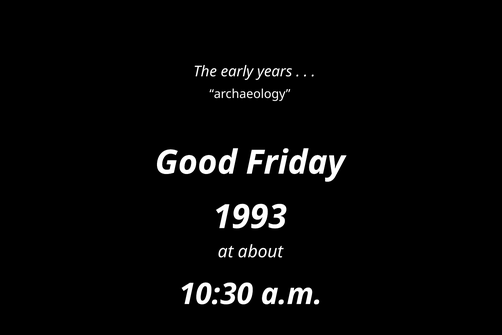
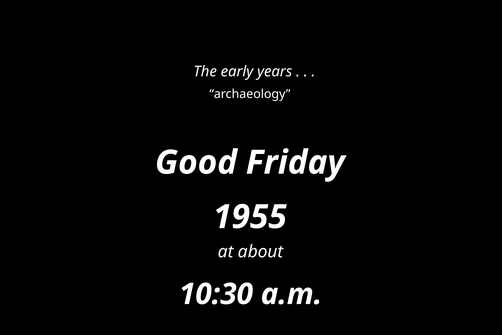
1993: 1993 -> 1955
